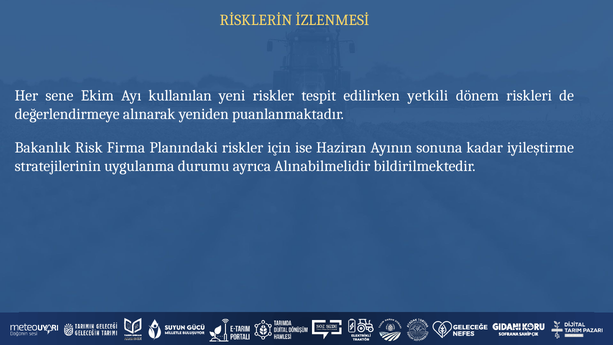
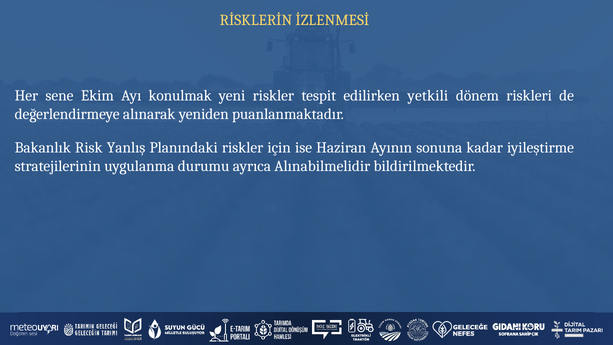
kullanılan: kullanılan -> konulmak
Firma: Firma -> Yanlış
